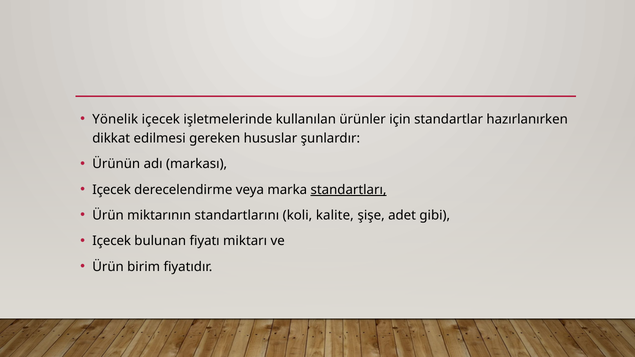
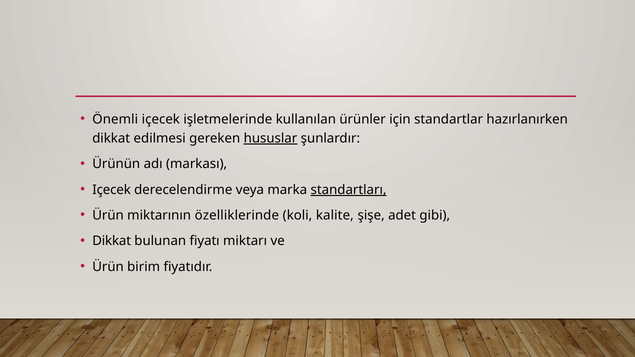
Yönelik: Yönelik -> Önemli
hususlar underline: none -> present
standartlarını: standartlarını -> özelliklerinde
Içecek at (112, 241): Içecek -> Dikkat
